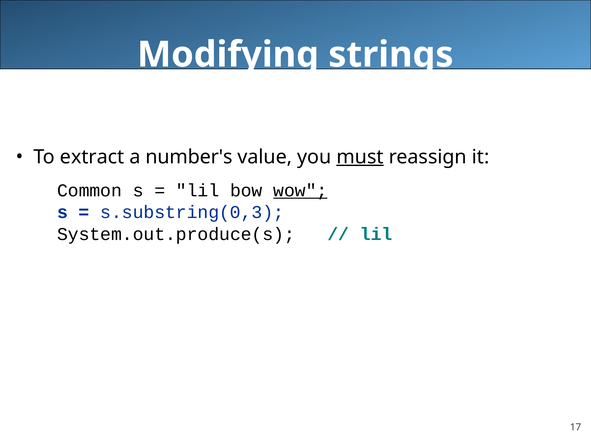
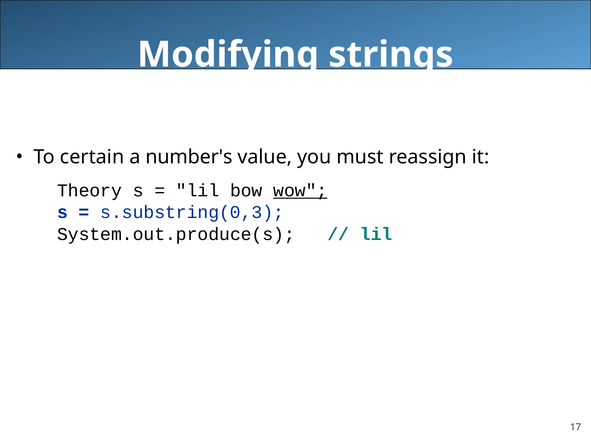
extract: extract -> certain
must underline: present -> none
Common: Common -> Theory
